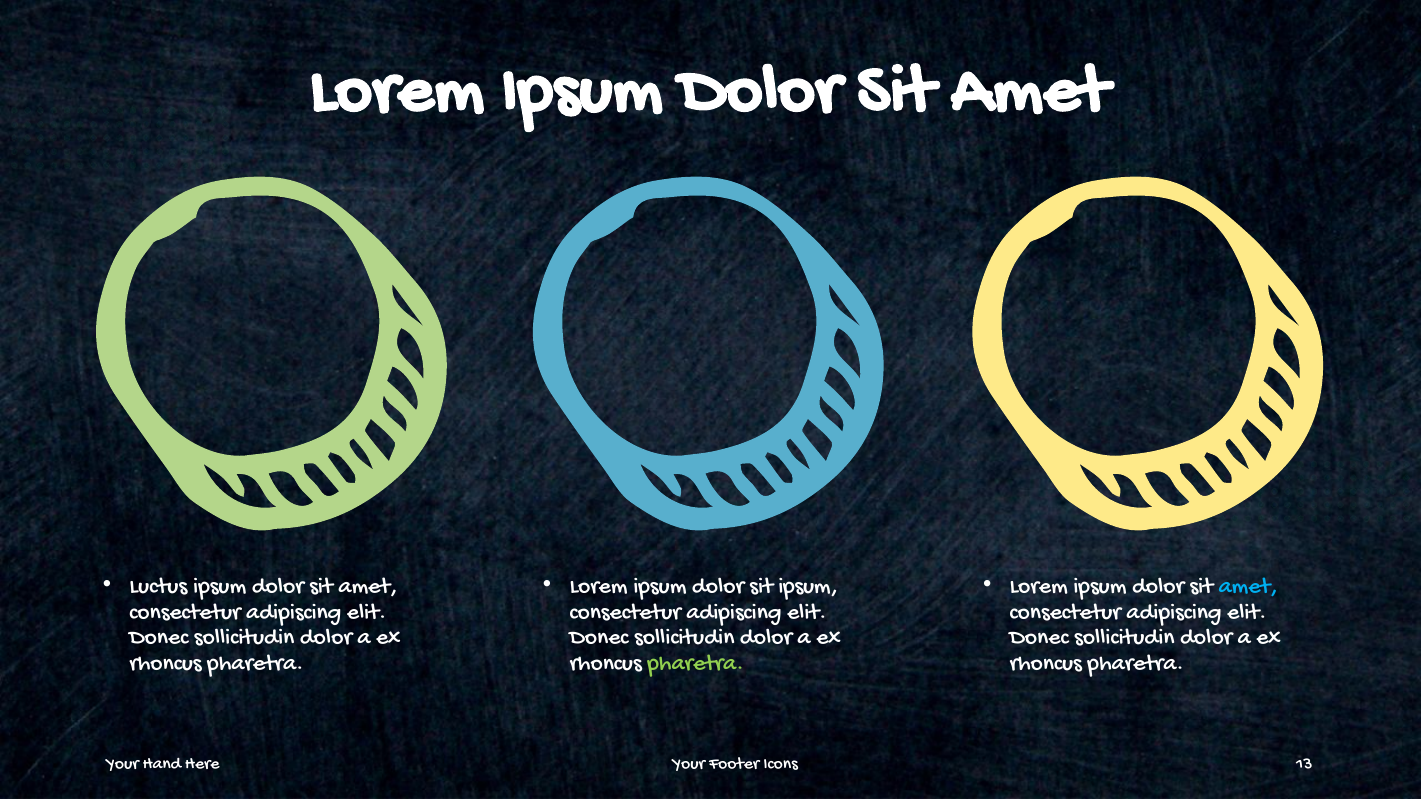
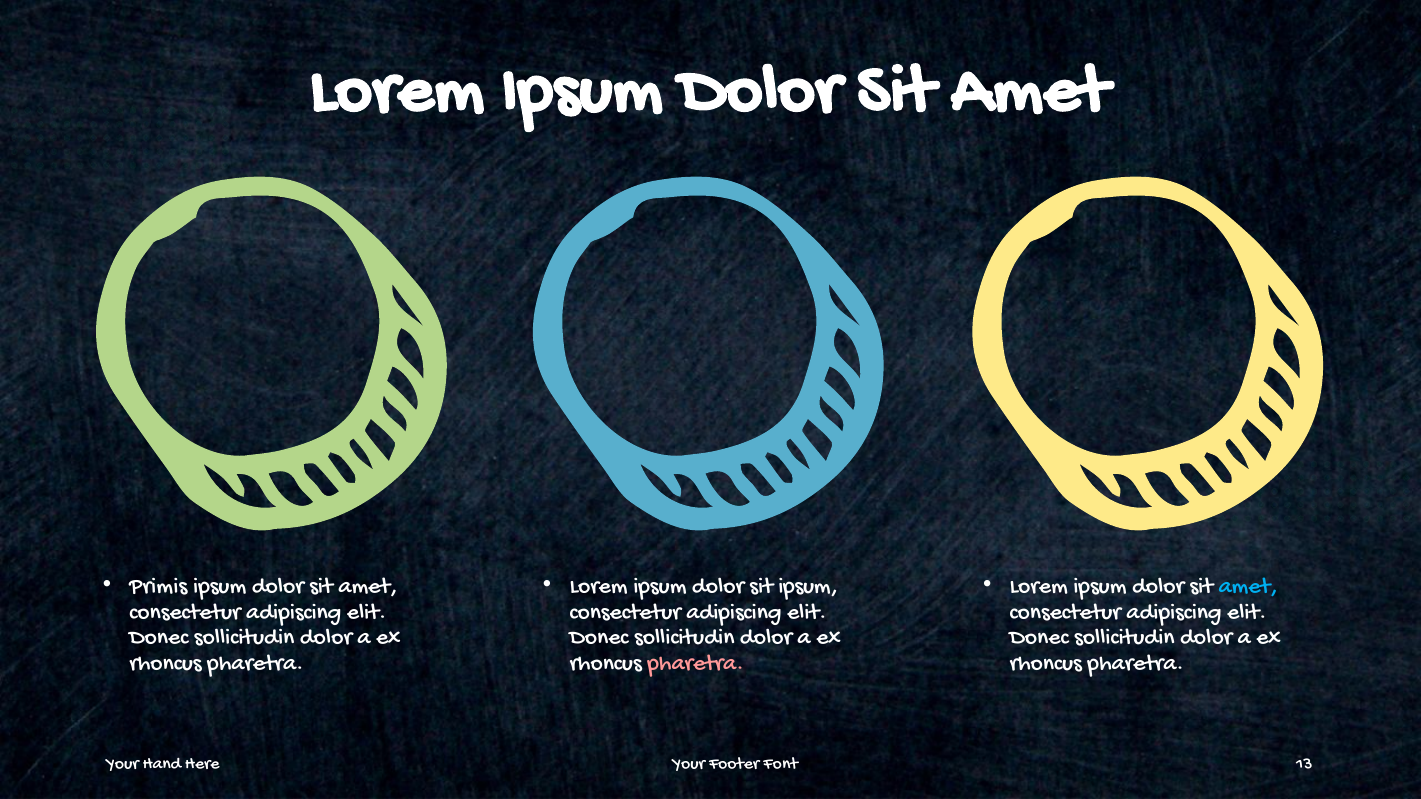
Luctus: Luctus -> Primis
pharetra at (696, 662) colour: light green -> pink
Icons: Icons -> Font
